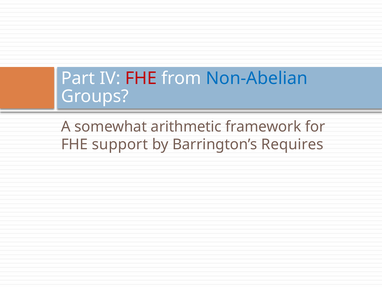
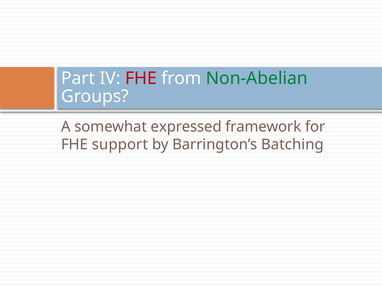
Non-Abelian colour: blue -> green
arithmetic: arithmetic -> expressed
Requires: Requires -> Batching
